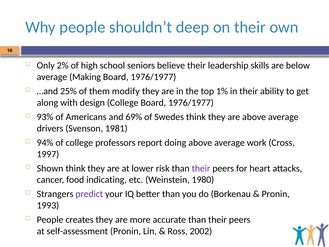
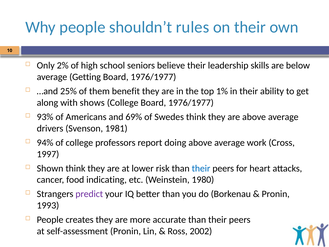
deep: deep -> rules
Making: Making -> Getting
modify: modify -> benefit
design: design -> shows
their at (201, 168) colour: purple -> blue
